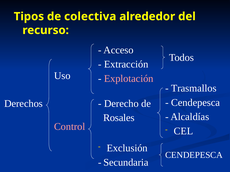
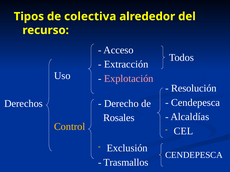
Trasmallos: Trasmallos -> Resolución
Control colour: pink -> yellow
Secundaria: Secundaria -> Trasmallos
